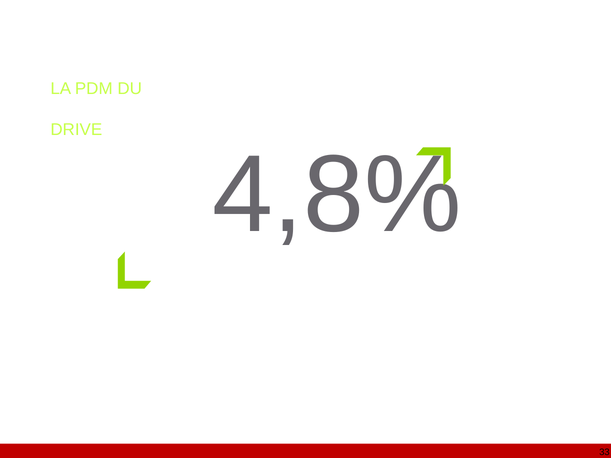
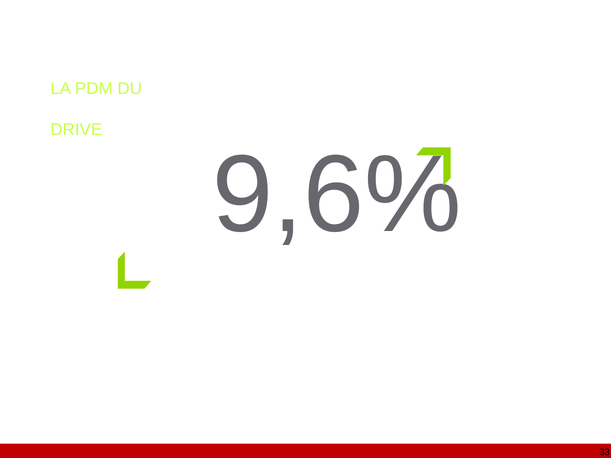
4,8%: 4,8% -> 9,6%
